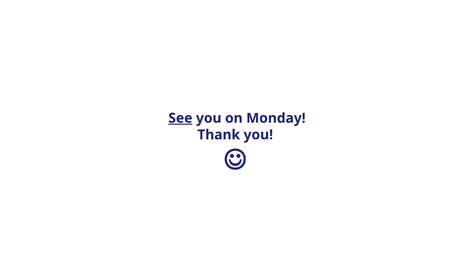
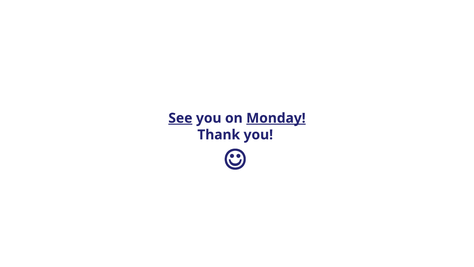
Monday underline: none -> present
